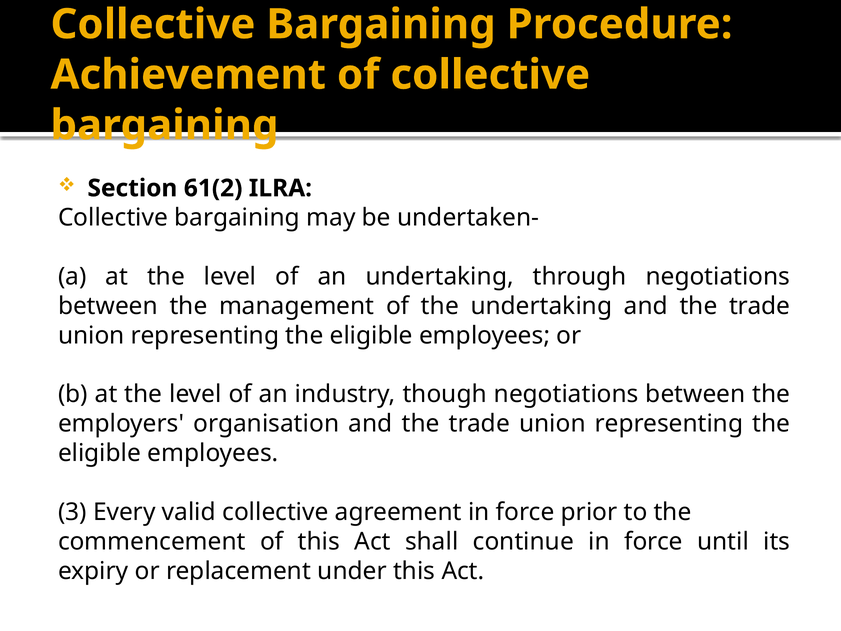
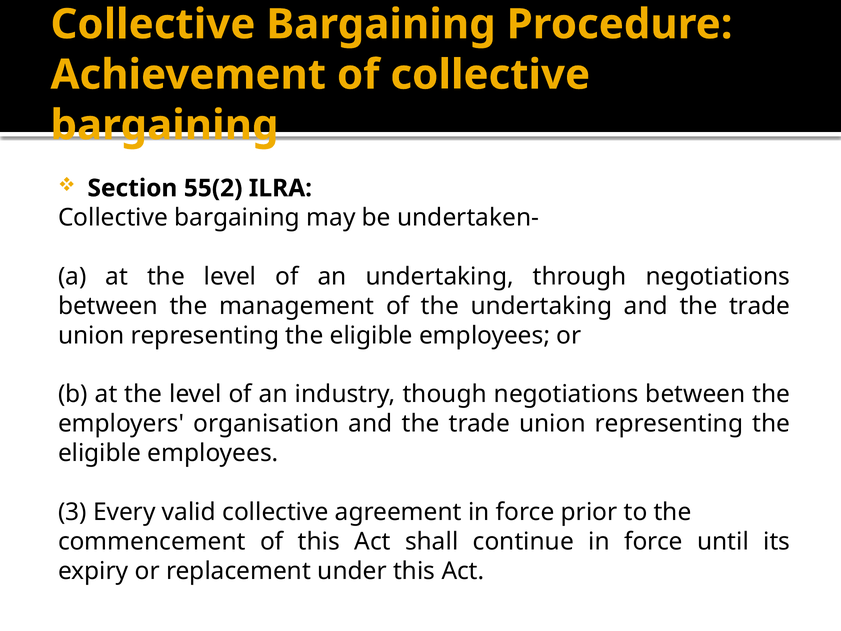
61(2: 61(2 -> 55(2
